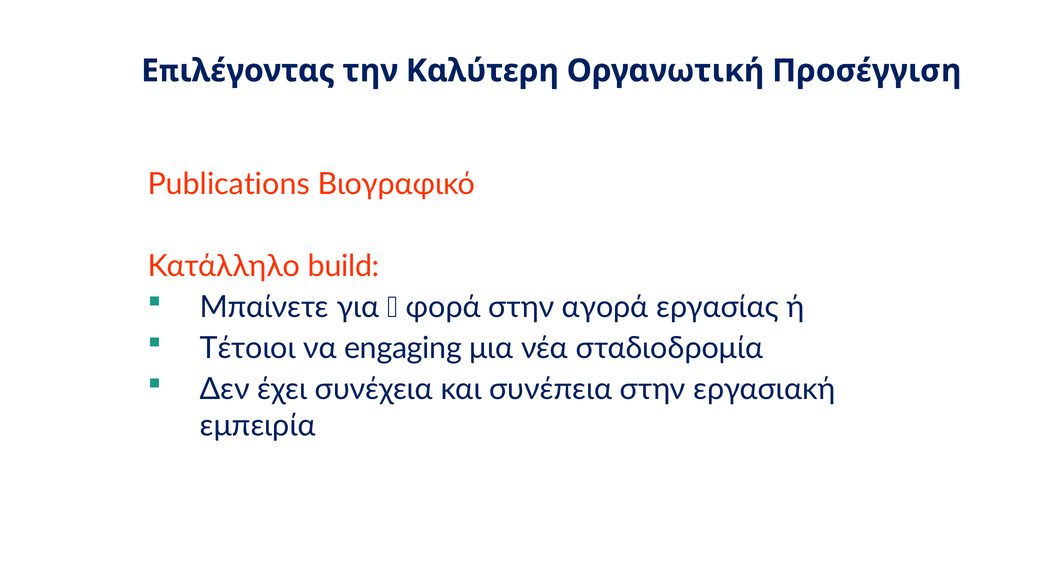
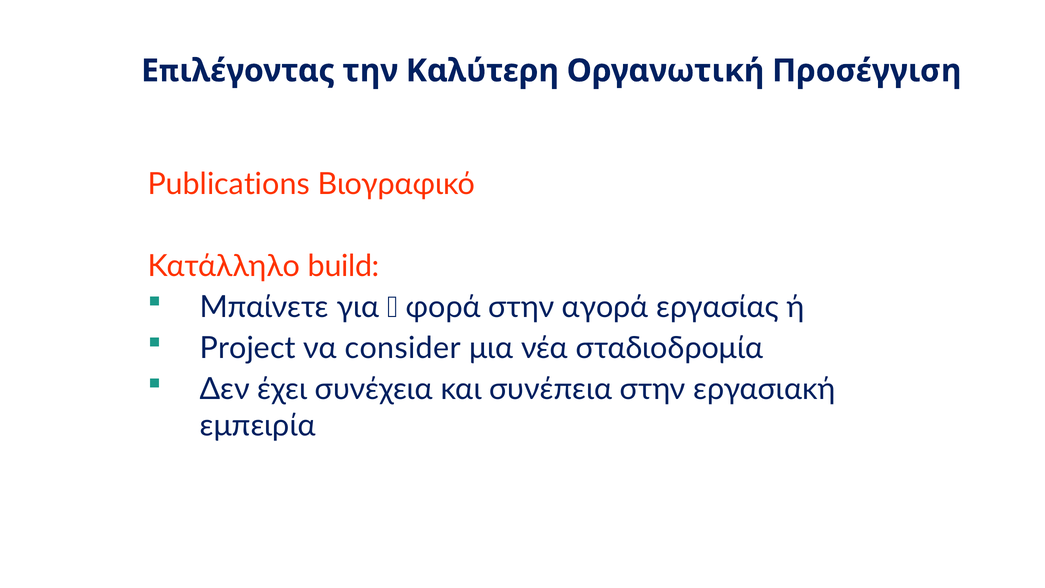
Τέτοιοι: Τέτοιοι -> Project
engaging: engaging -> consider
